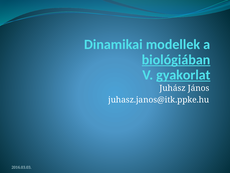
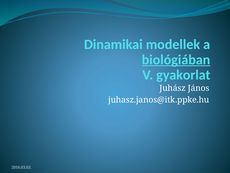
gyakorlat underline: present -> none
